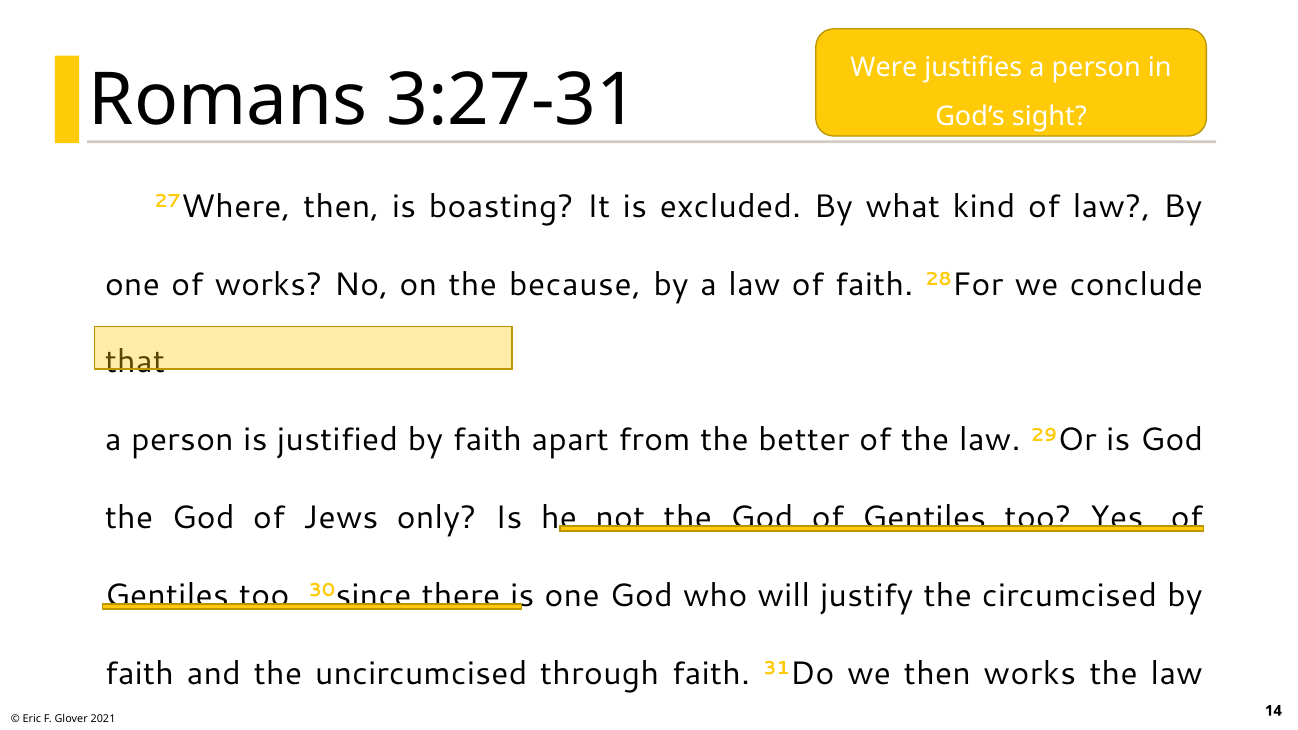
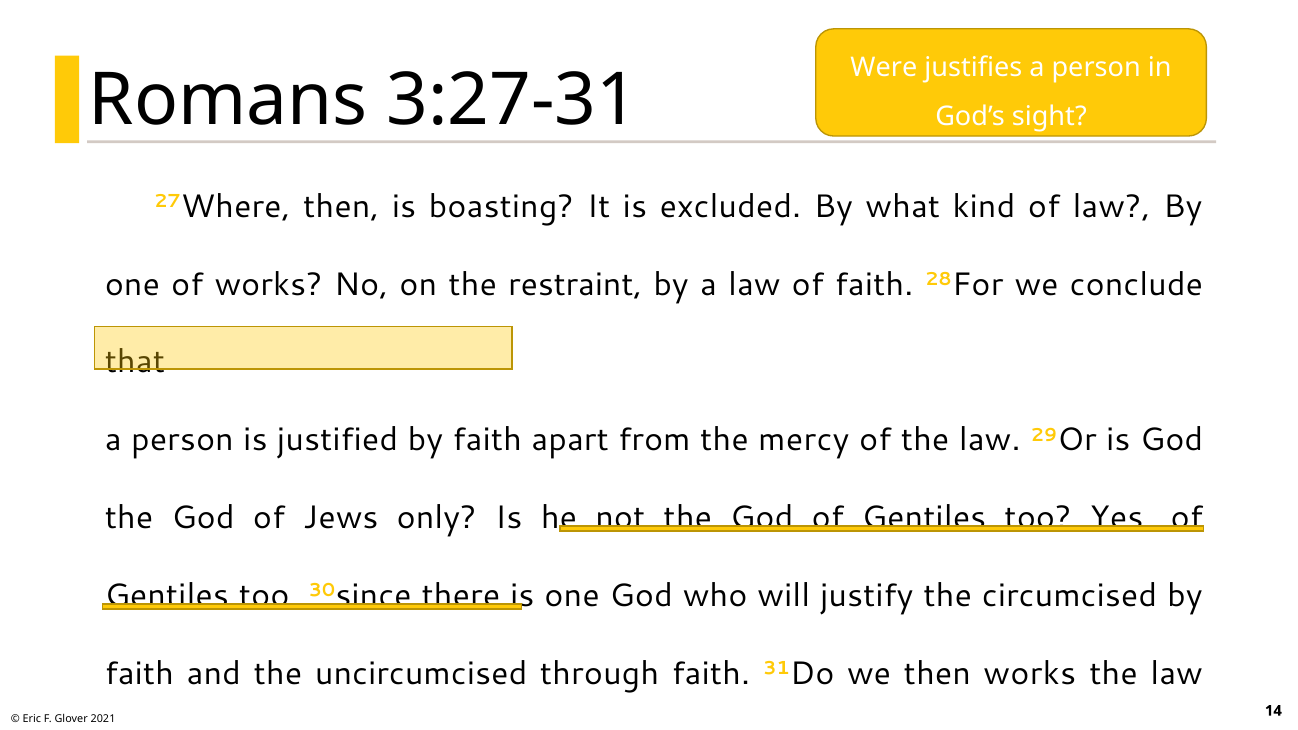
because: because -> restraint
better: better -> mercy
